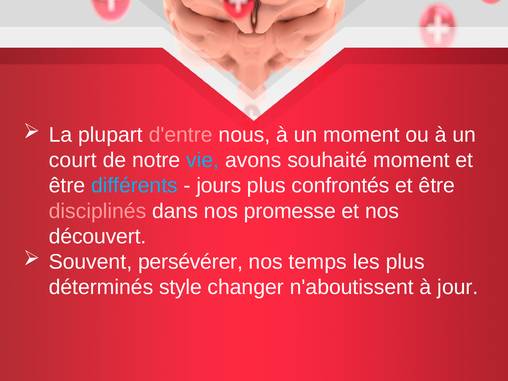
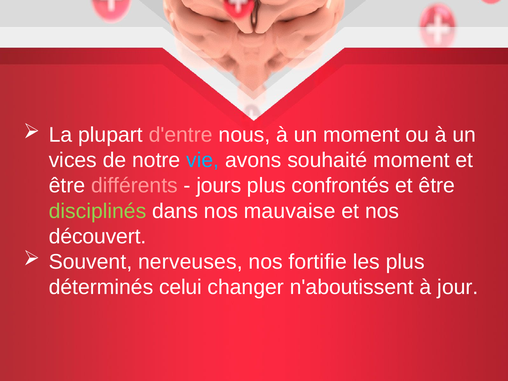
court: court -> vices
différents colour: light blue -> pink
disciplinés colour: pink -> light green
promesse: promesse -> mauvaise
persévérer: persévérer -> nerveuses
temps: temps -> fortifie
style: style -> celui
